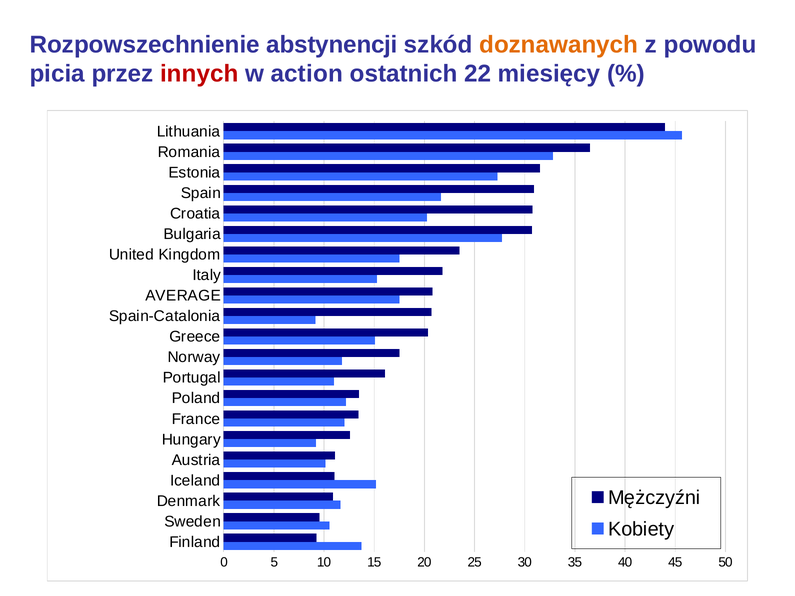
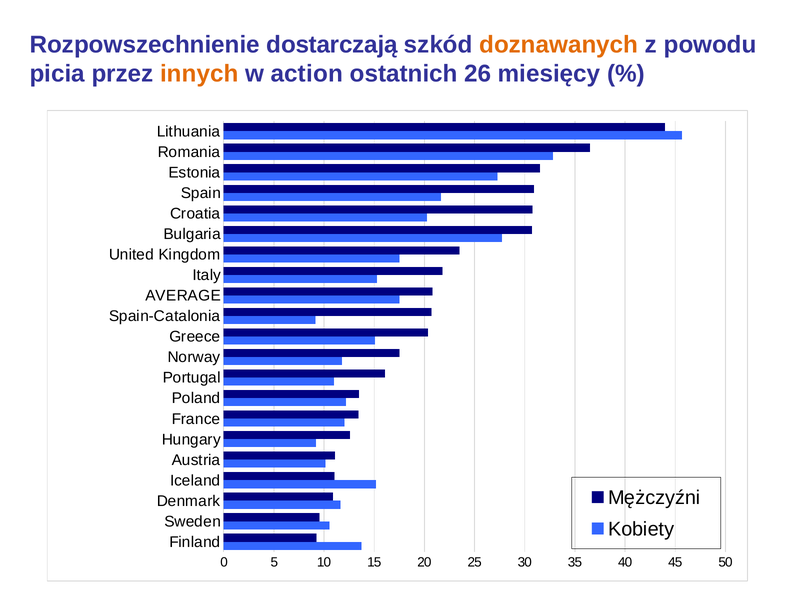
abstynencji: abstynencji -> dostarczają
innych colour: red -> orange
22: 22 -> 26
